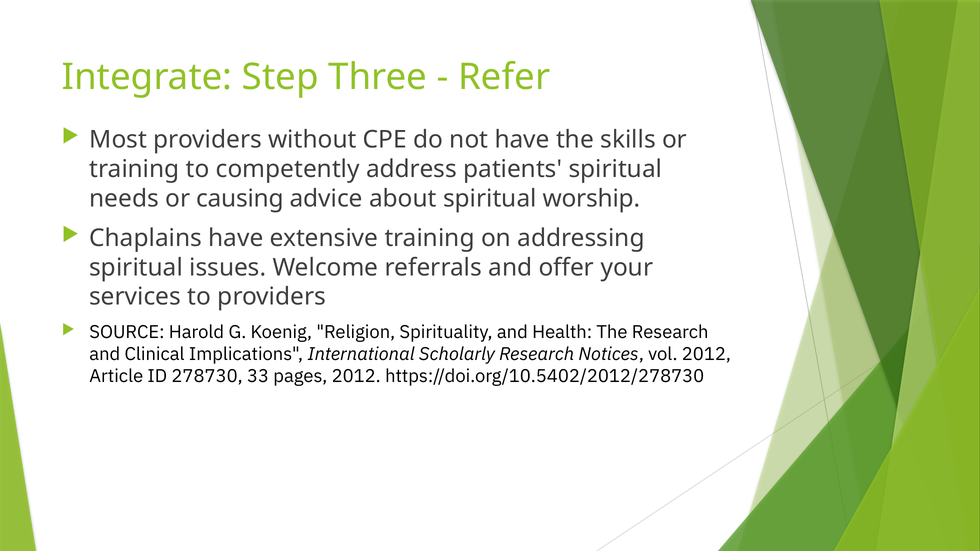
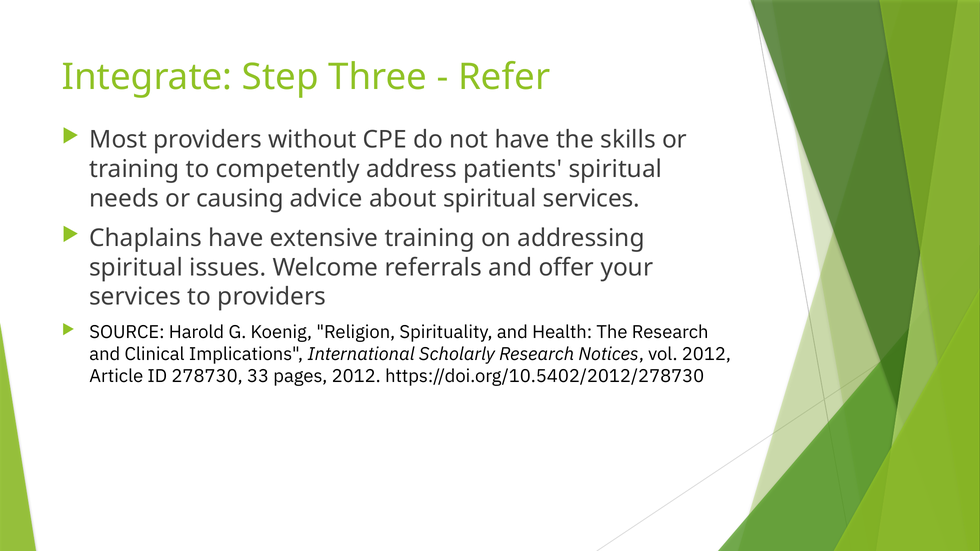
spiritual worship: worship -> services
